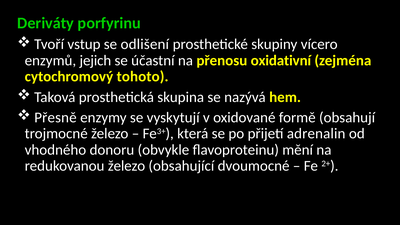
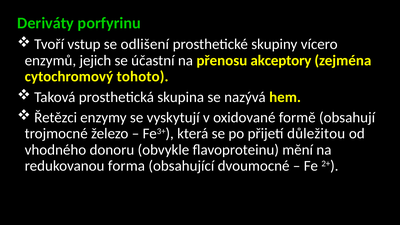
oxidativní: oxidativní -> akceptory
Přesně: Přesně -> Řetězci
adrenalin: adrenalin -> důležitou
redukovanou železo: železo -> forma
